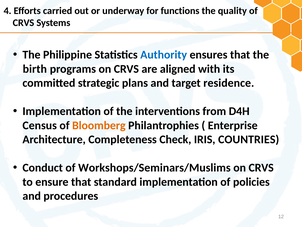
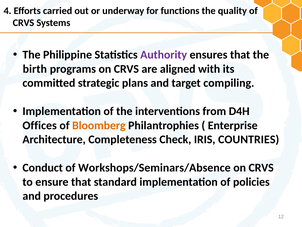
Authority colour: blue -> purple
residence: residence -> compiling
Census: Census -> Offices
Workshops/Seminars/Muslims: Workshops/Seminars/Muslims -> Workshops/Seminars/Absence
